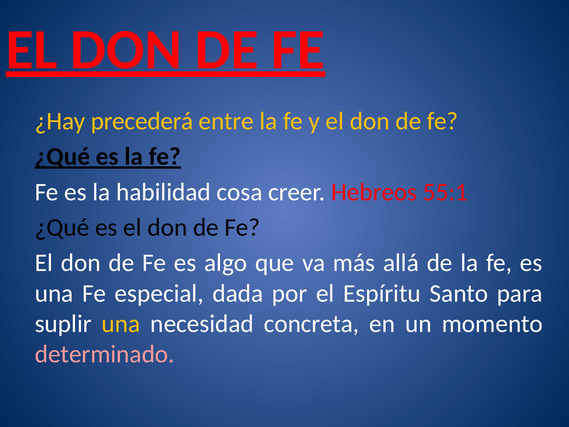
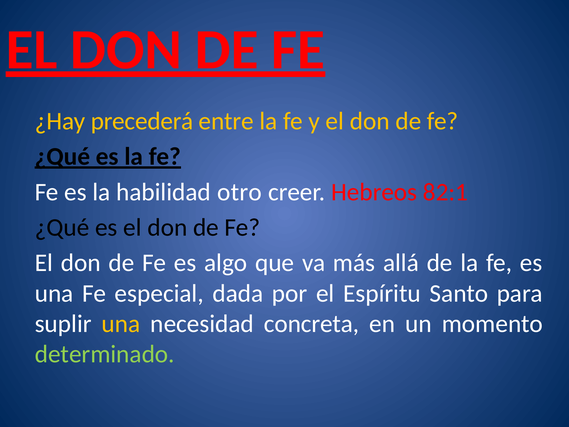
cosa: cosa -> otro
55:1: 55:1 -> 82:1
determinado colour: pink -> light green
